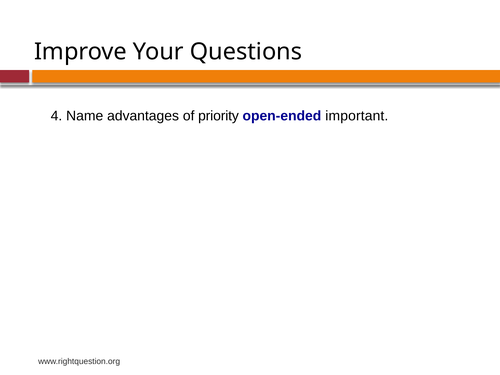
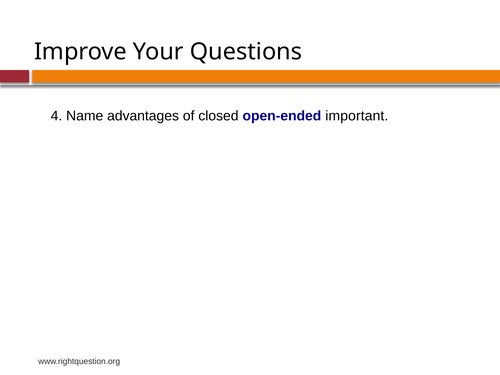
priority: priority -> closed
